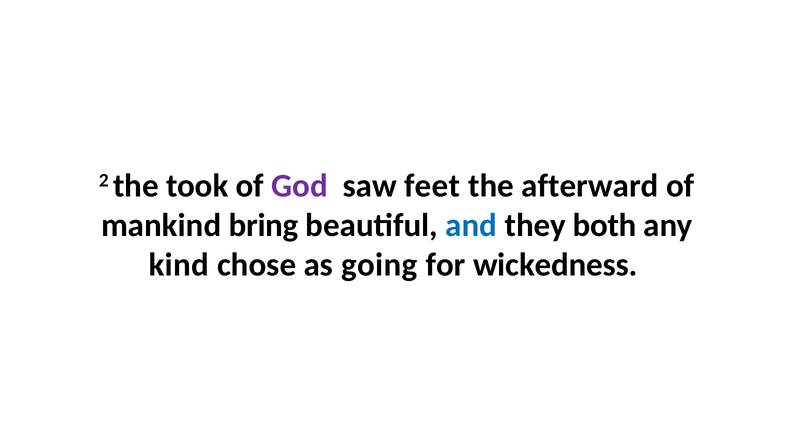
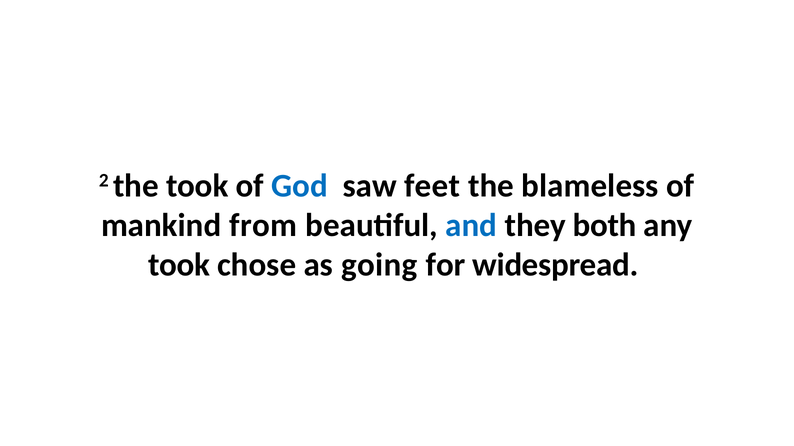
God colour: purple -> blue
afterward: afterward -> blameless
bring: bring -> from
kind at (179, 265): kind -> took
wickedness: wickedness -> widespread
